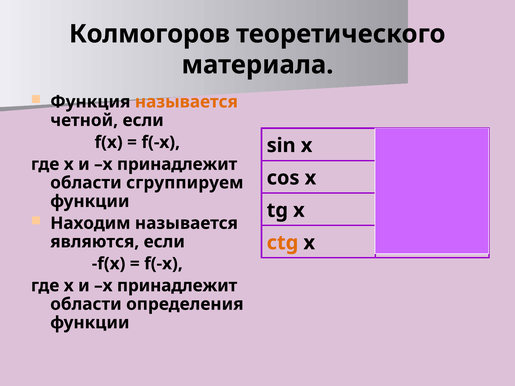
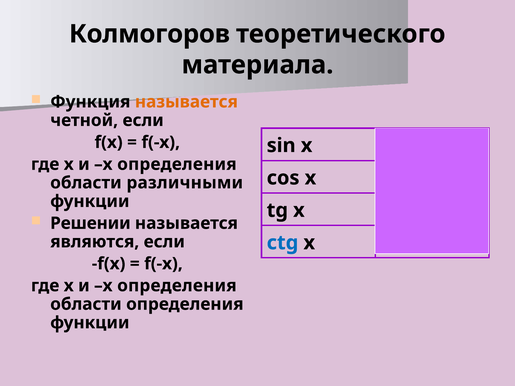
принадлежит at (177, 164): принадлежит -> определения
сгруппируем: сгруппируем -> различными
Находим: Находим -> Решении
ctg colour: orange -> blue
принадлежит at (177, 286): принадлежит -> определения
